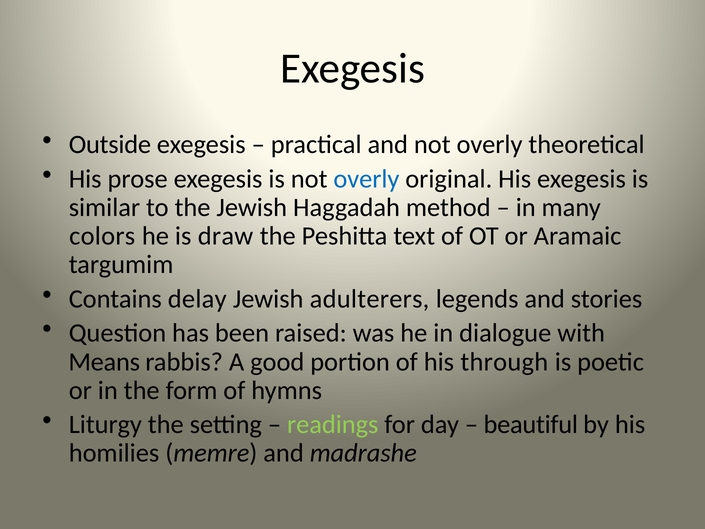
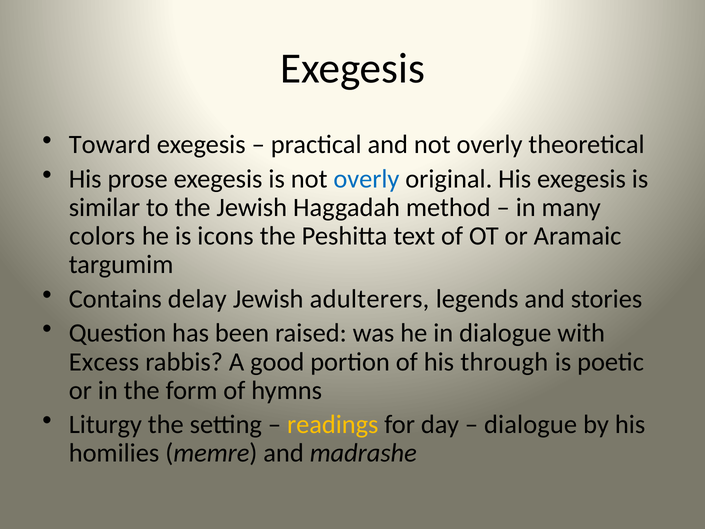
Outside: Outside -> Toward
draw: draw -> icons
Means: Means -> Excess
readings colour: light green -> yellow
beautiful at (531, 424): beautiful -> dialogue
